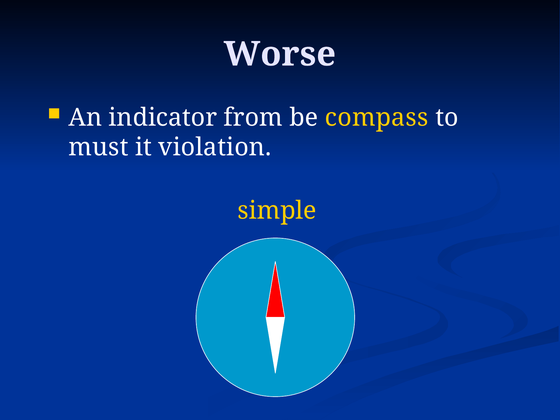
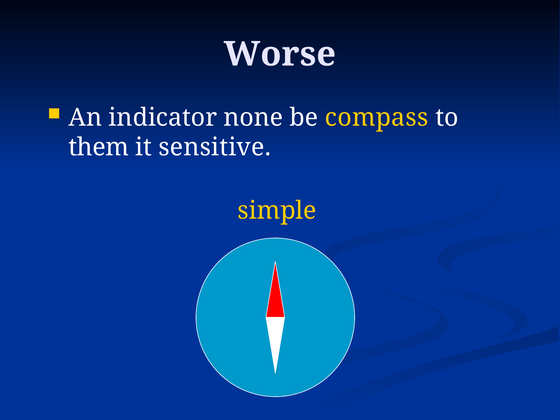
from: from -> none
must: must -> them
violation: violation -> sensitive
